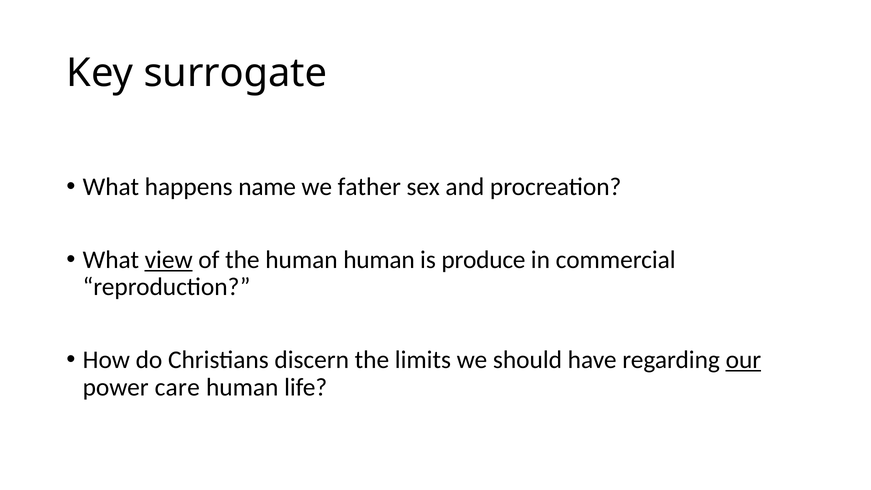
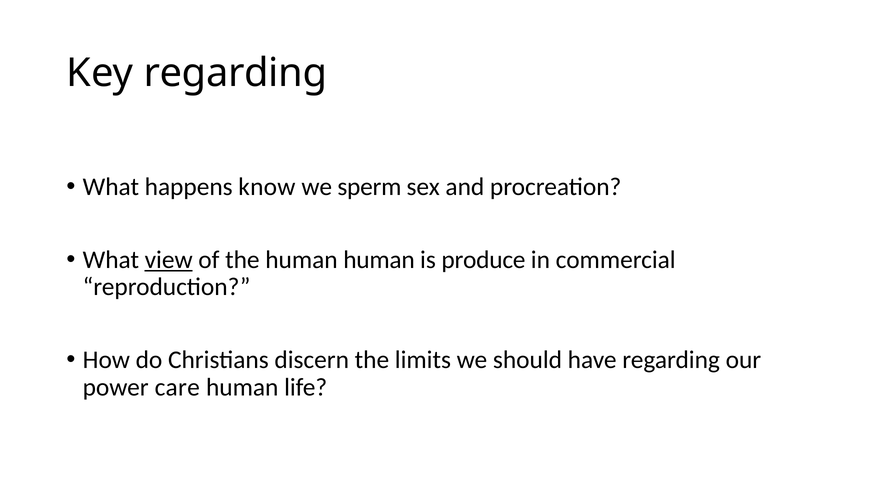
Key surrogate: surrogate -> regarding
name: name -> know
father: father -> sperm
our underline: present -> none
